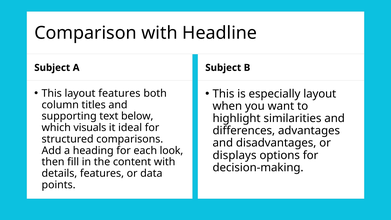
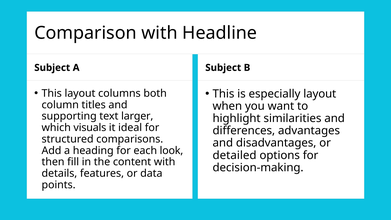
layout features: features -> columns
below: below -> larger
displays: displays -> detailed
